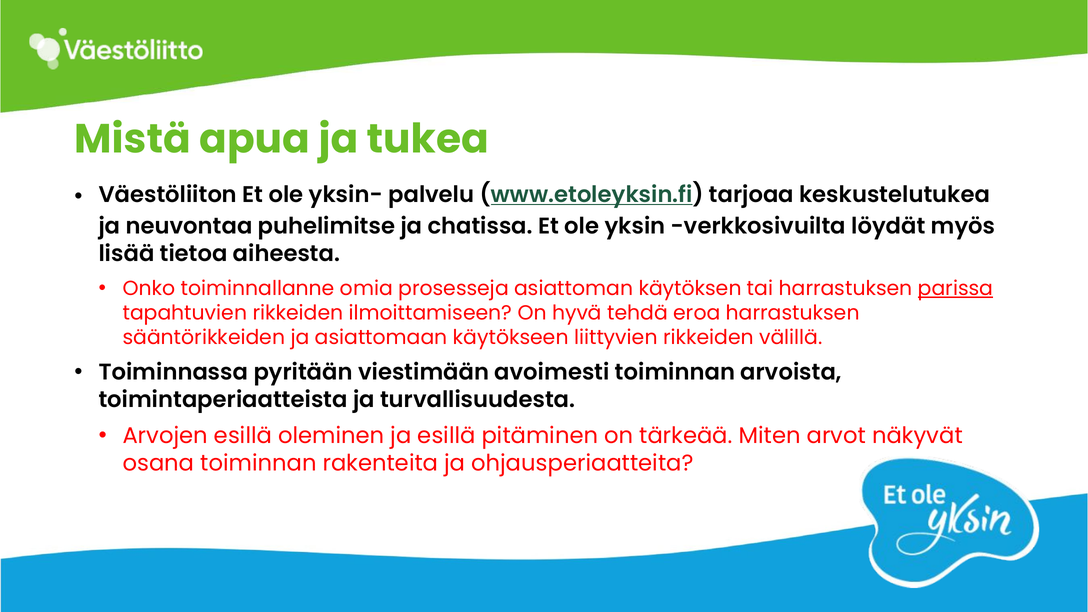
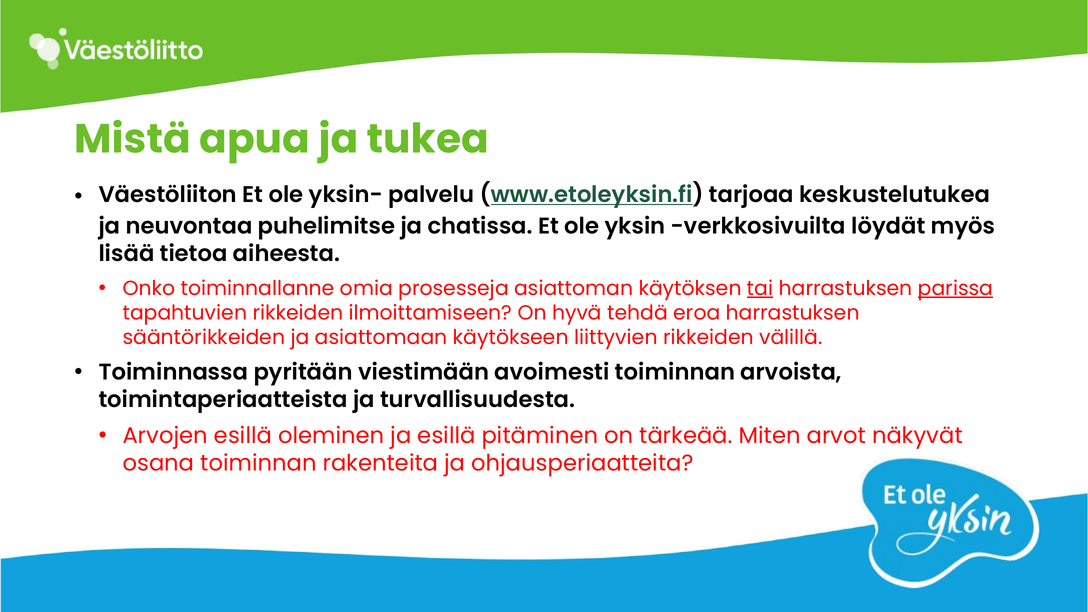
tai underline: none -> present
